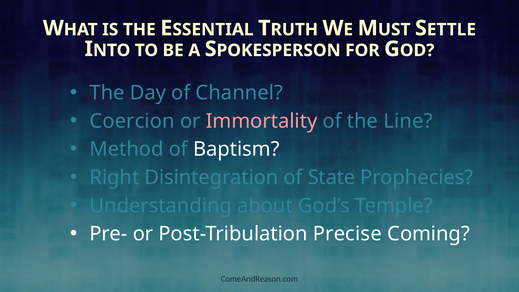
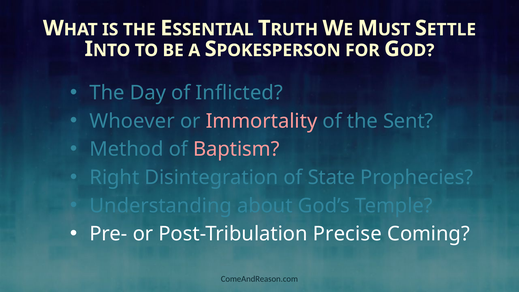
Channel: Channel -> Inflicted
Coercion: Coercion -> Whoever
Line: Line -> Sent
Baptism colour: white -> pink
